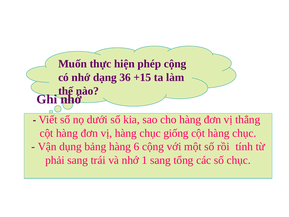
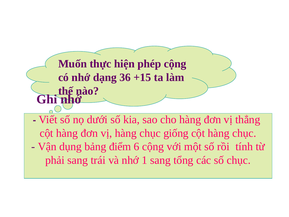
bảng hàng: hàng -> điểm
